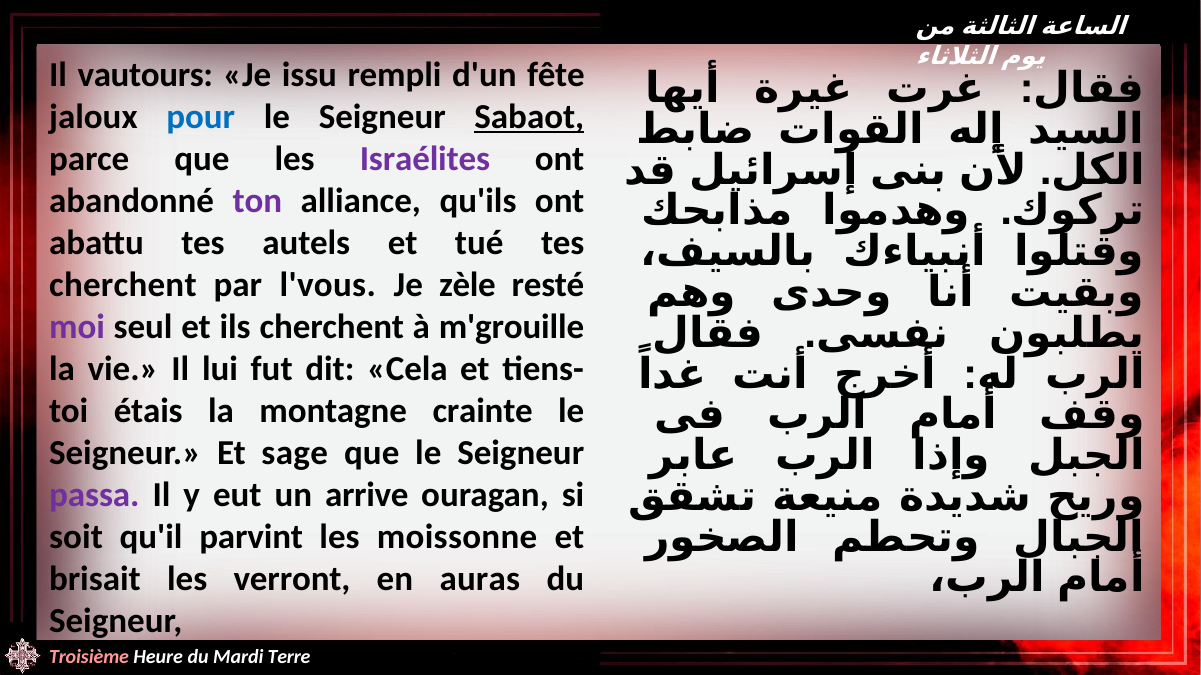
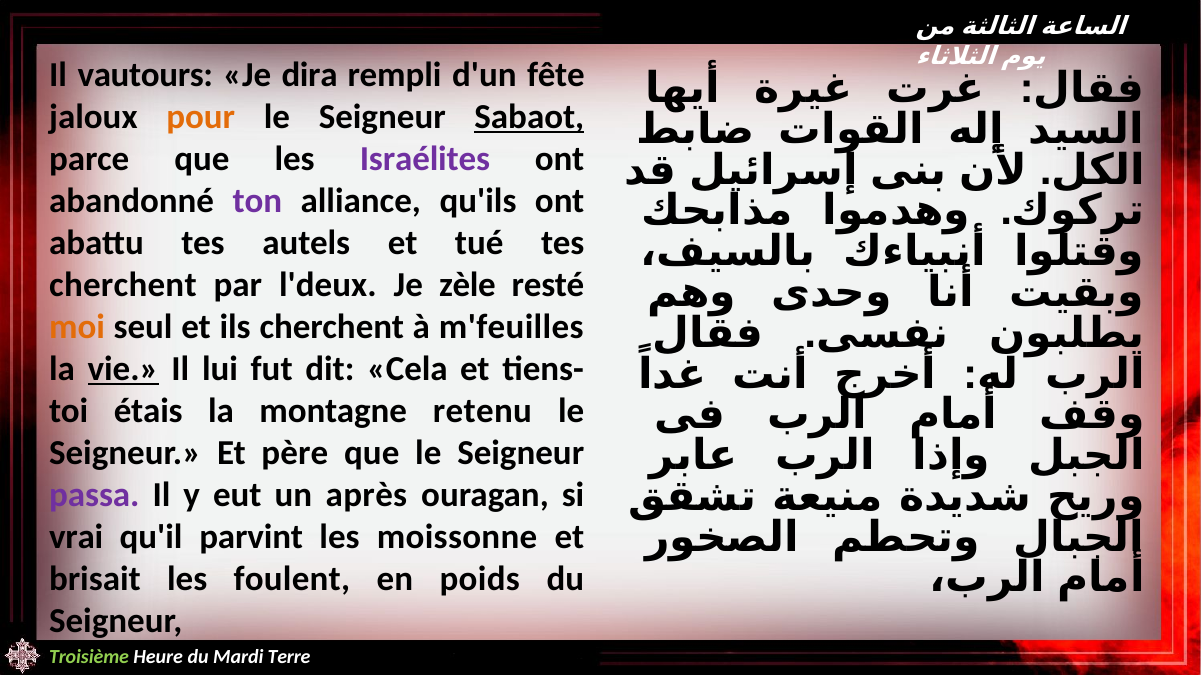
issu: issu -> dira
pour colour: blue -> orange
l'vous: l'vous -> l'deux
moi colour: purple -> orange
m'grouille: m'grouille -> m'feuilles
vie underline: none -> present
crainte: crainte -> retenu
sage: sage -> père
arrive: arrive -> après
soit: soit -> vrai
verront: verront -> foulent
auras: auras -> poids
Troisième colour: pink -> light green
